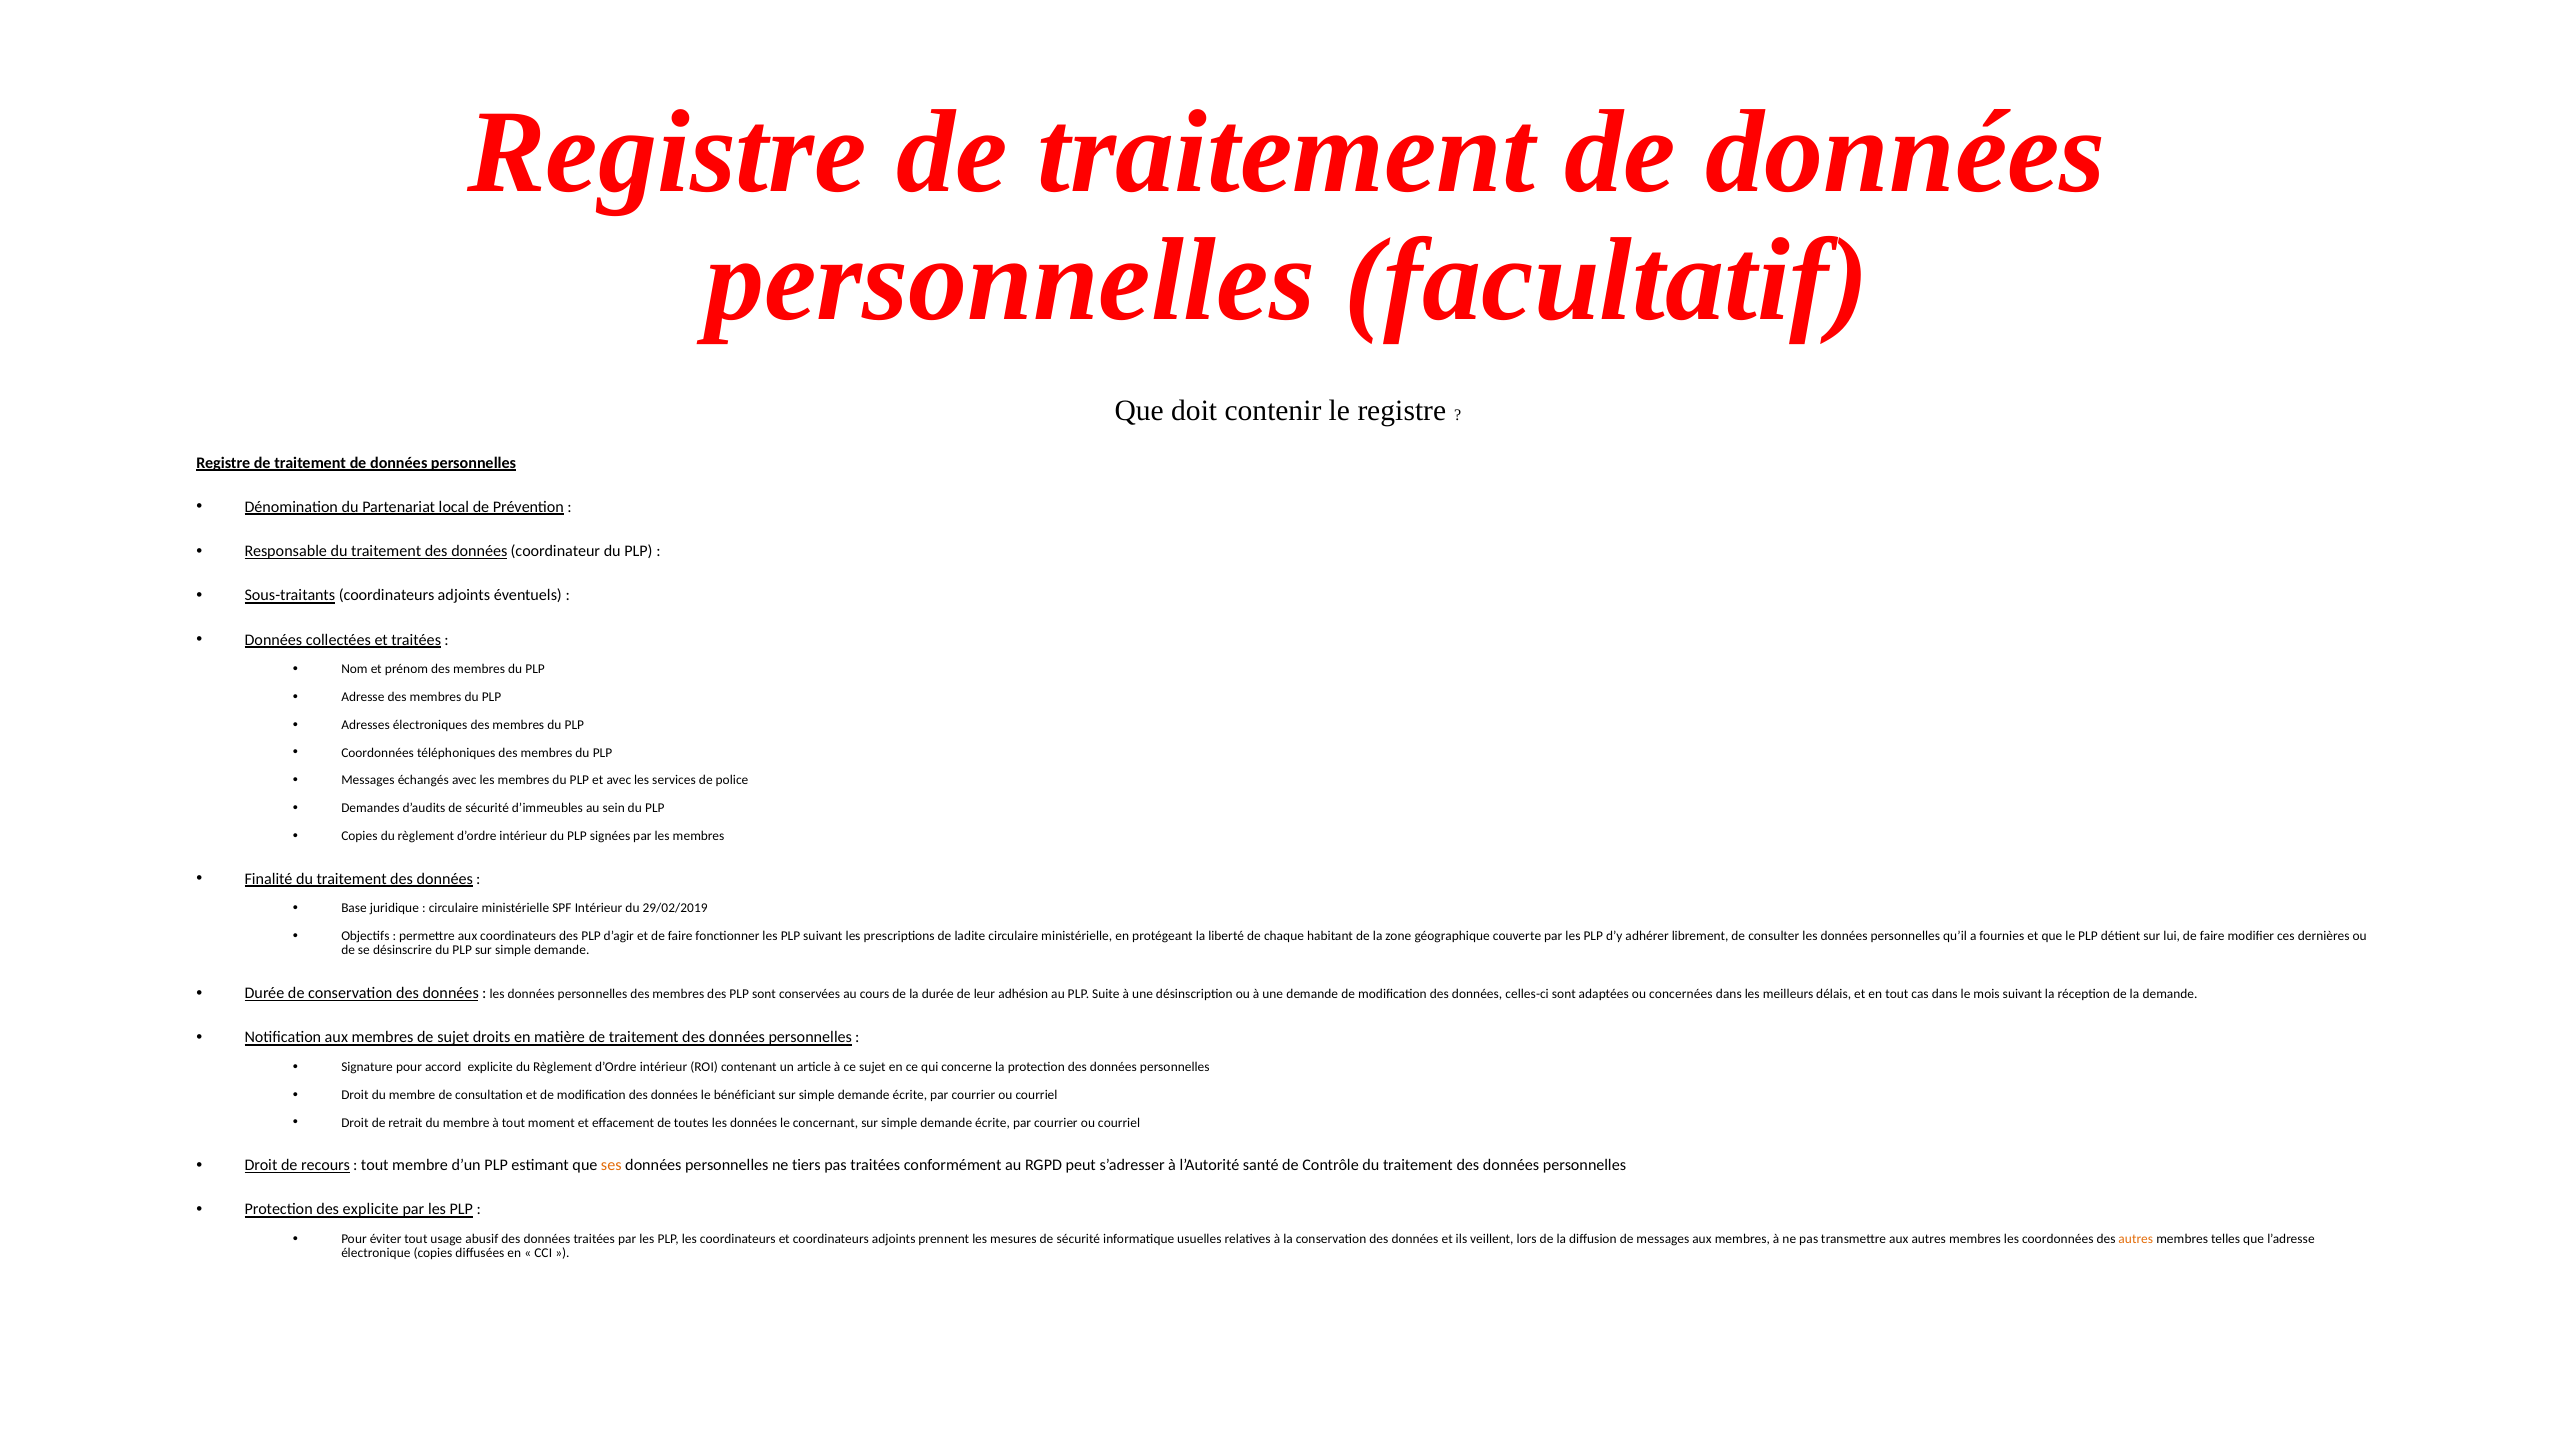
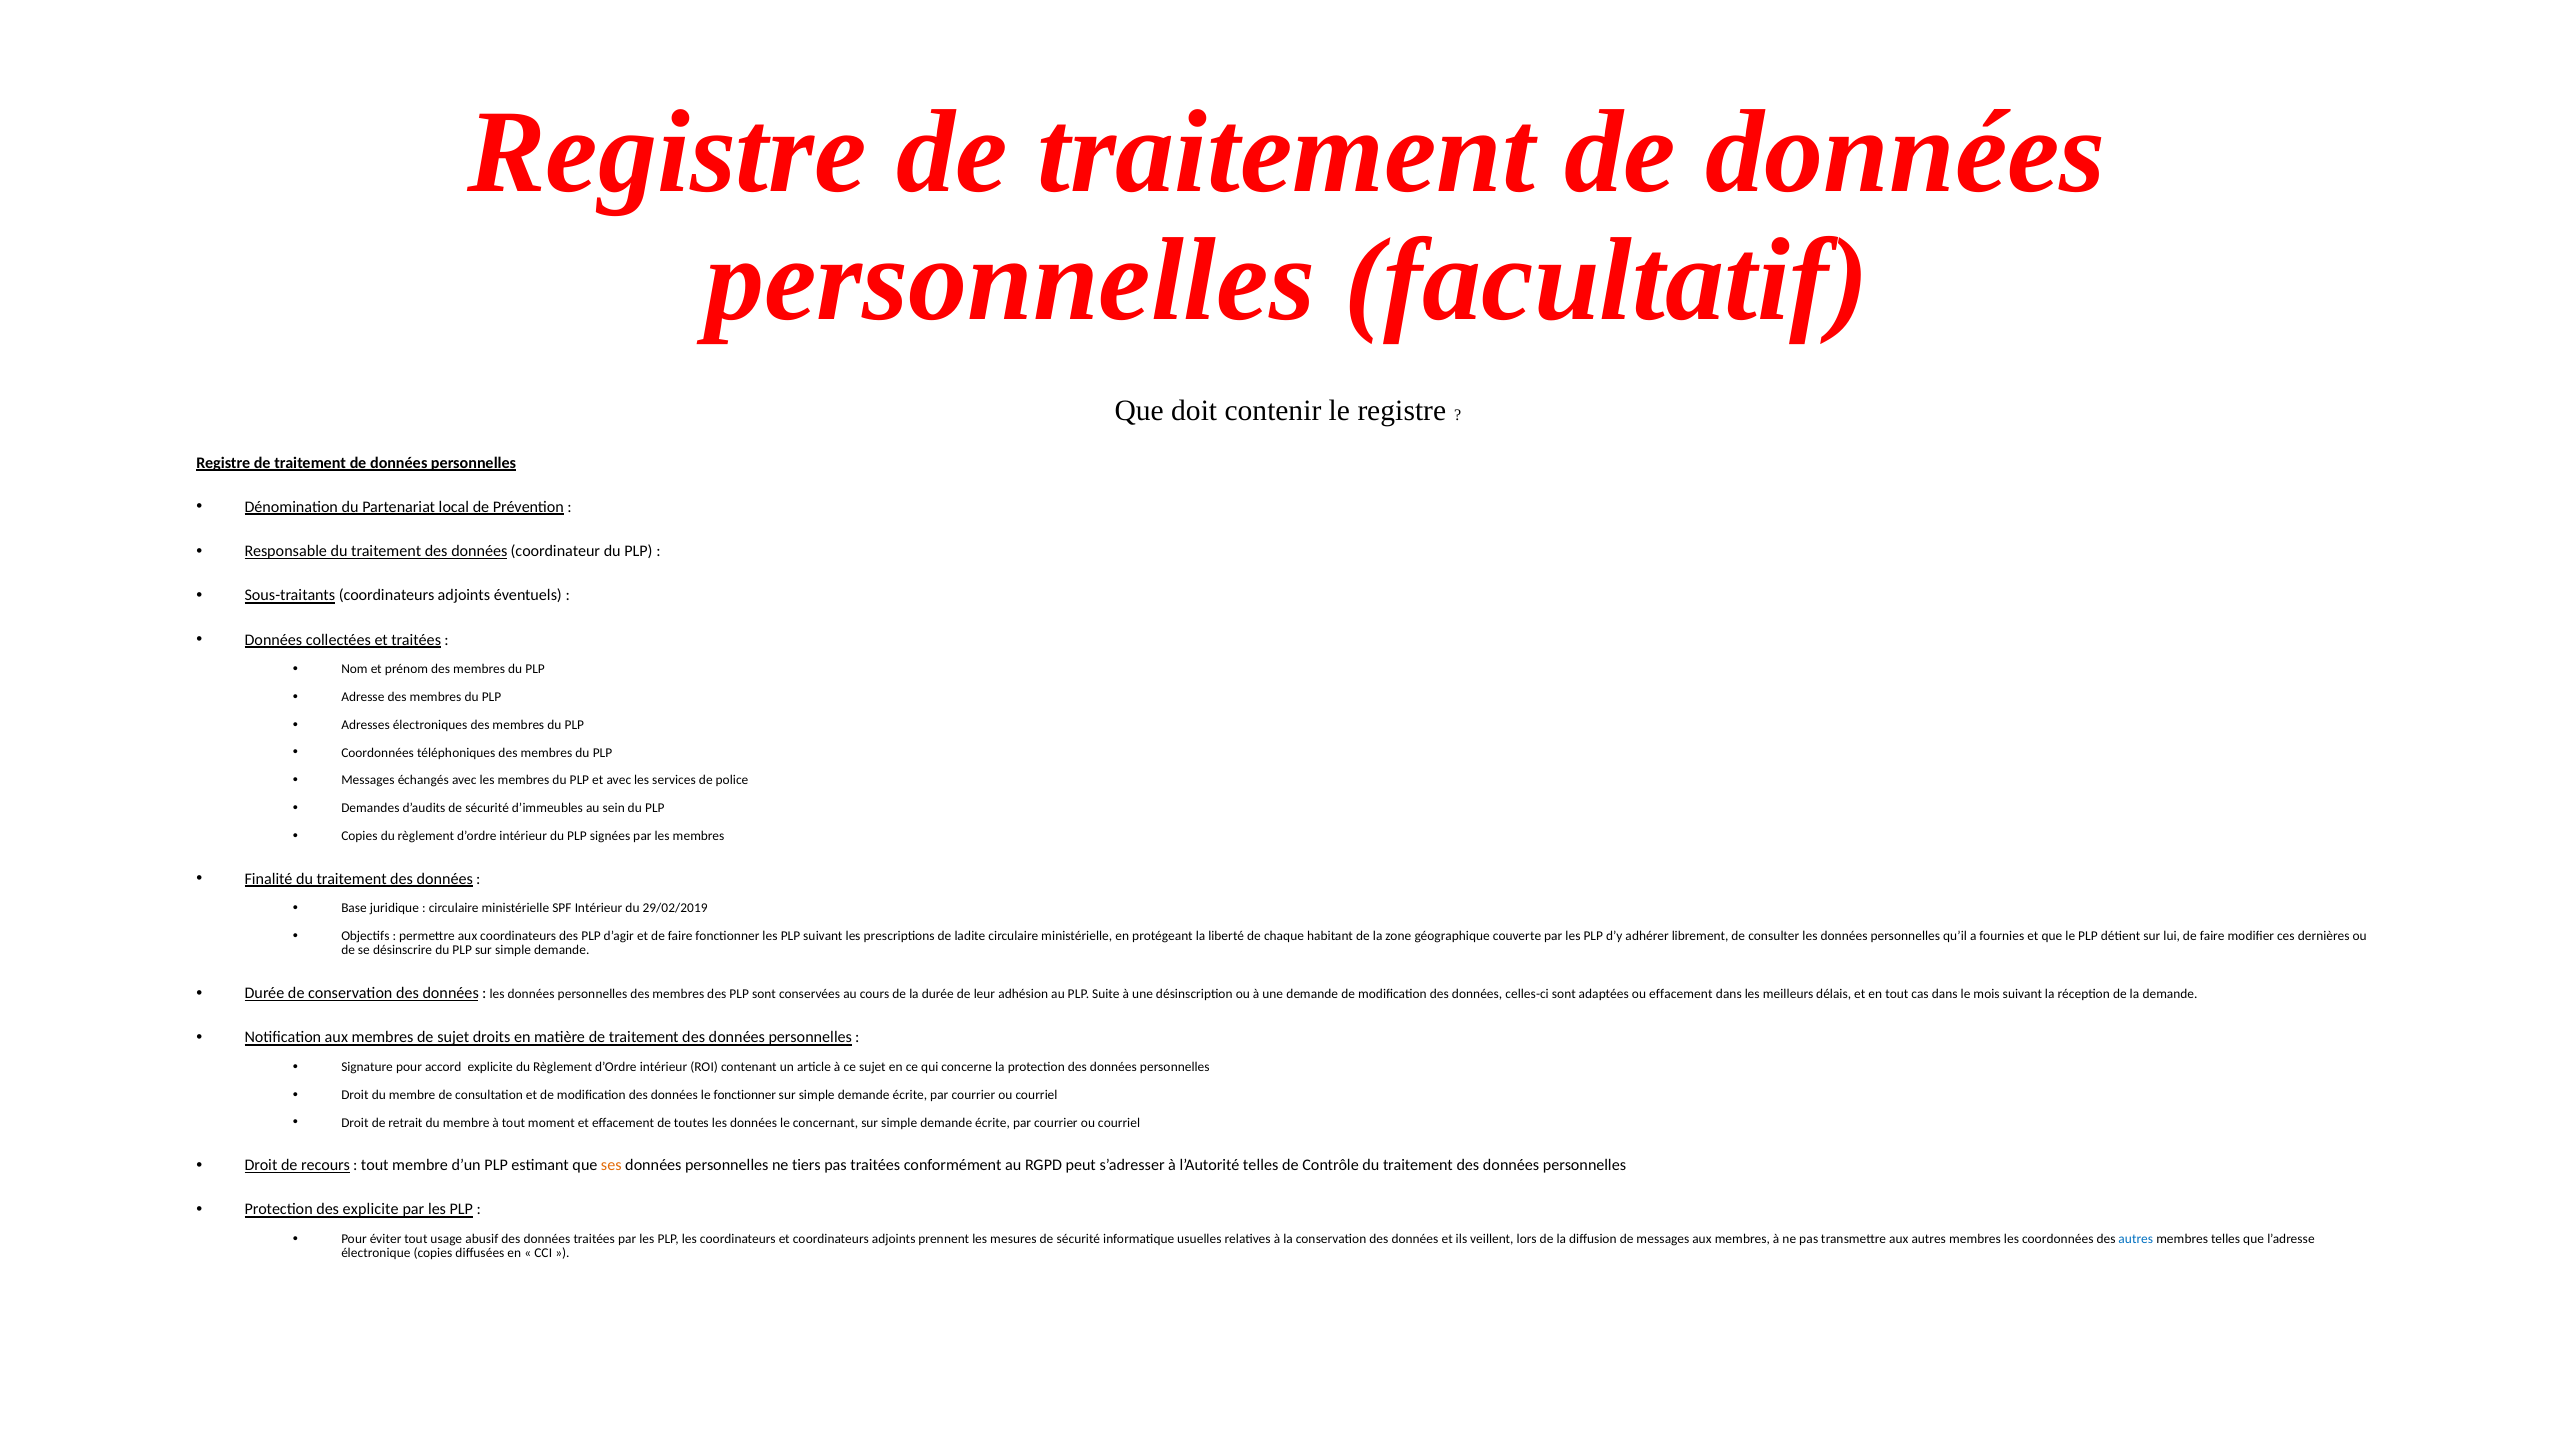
ou concernées: concernées -> effacement
le bénéficiant: bénéficiant -> fonctionner
l’Autorité santé: santé -> telles
autres at (2136, 1239) colour: orange -> blue
